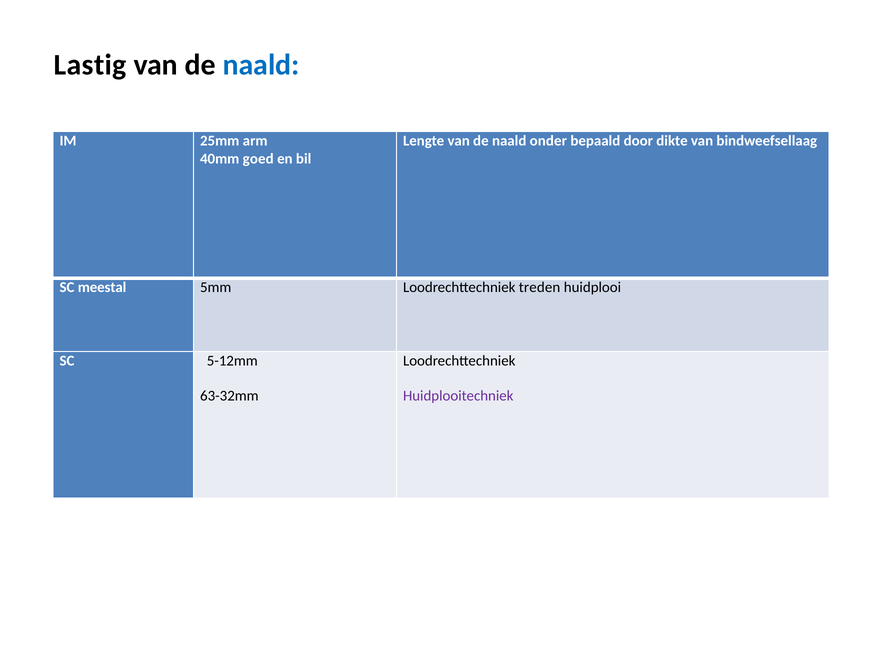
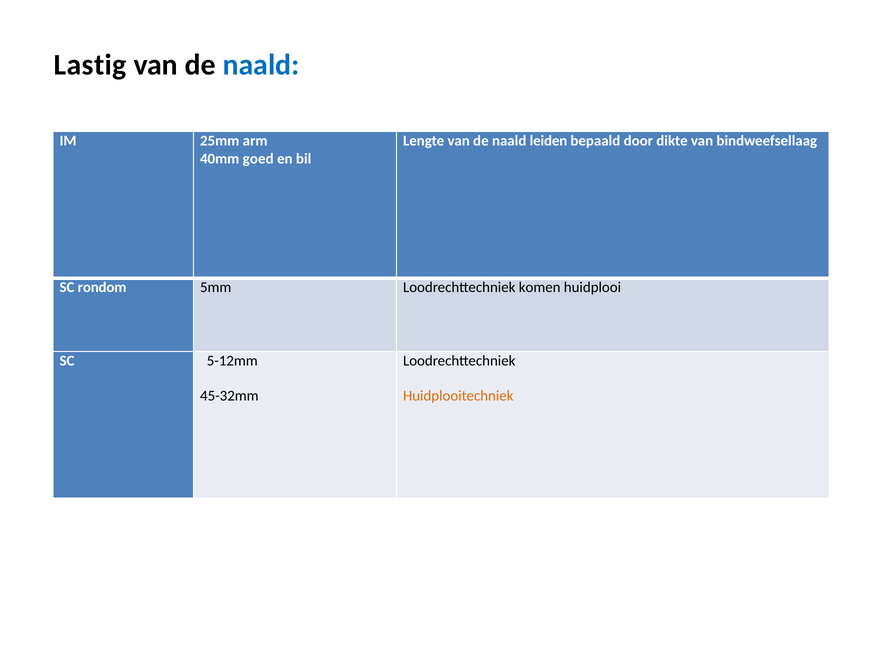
onder: onder -> leiden
meestal: meestal -> rondom
treden: treden -> komen
63-32mm: 63-32mm -> 45-32mm
Huidplooitechniek colour: purple -> orange
